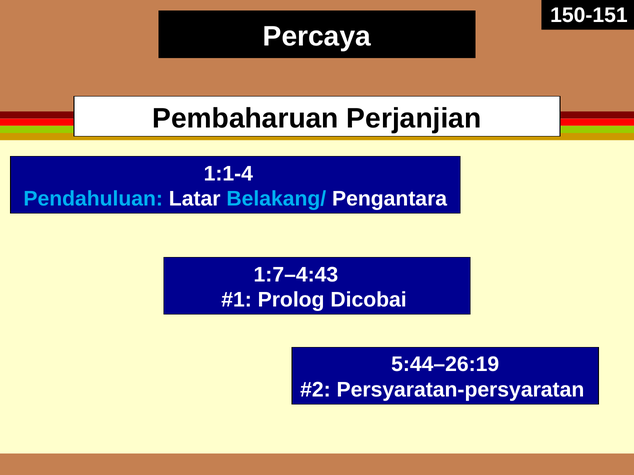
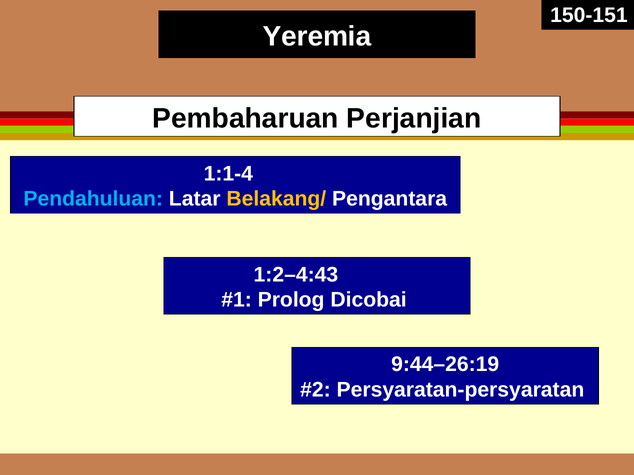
Percaya: Percaya -> Yeremia
Belakang/ colour: light blue -> yellow
1:7–4:43: 1:7–4:43 -> 1:2–4:43
5:44–26:19: 5:44–26:19 -> 9:44–26:19
